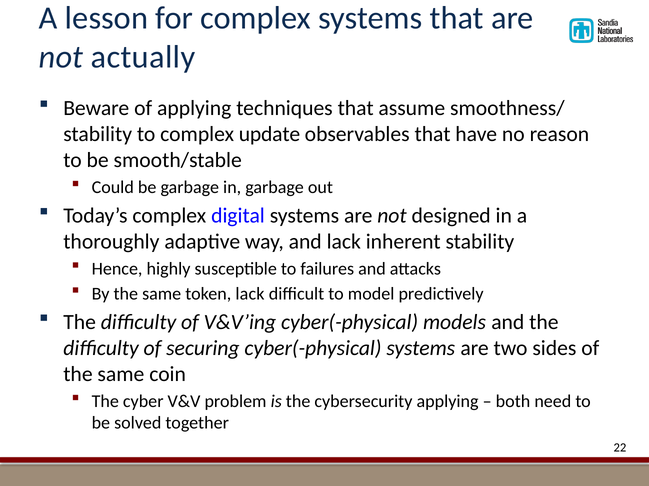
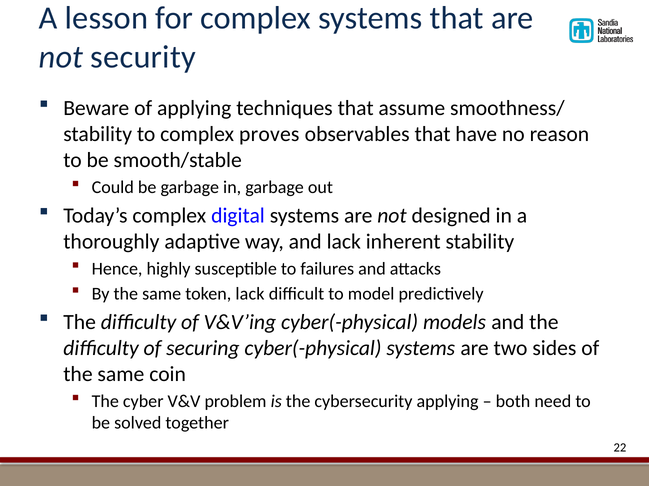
actually: actually -> security
update: update -> proves
